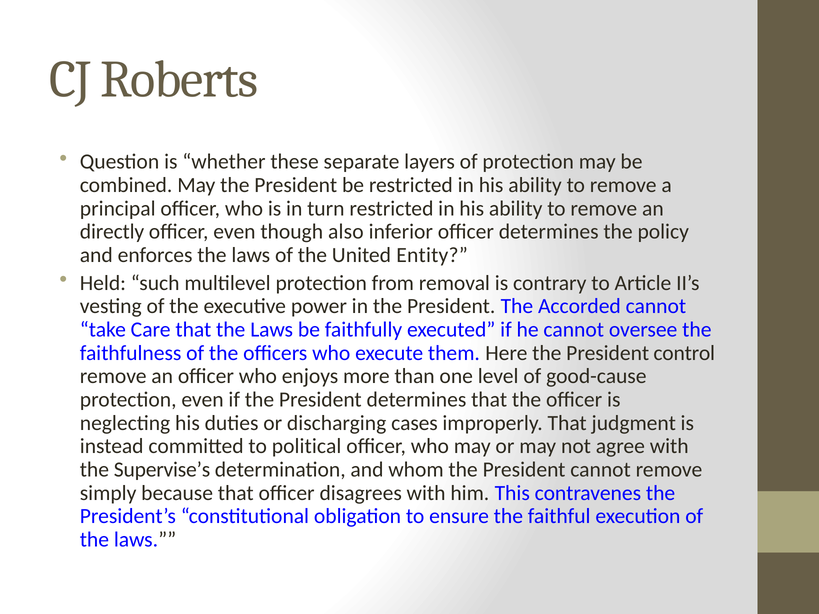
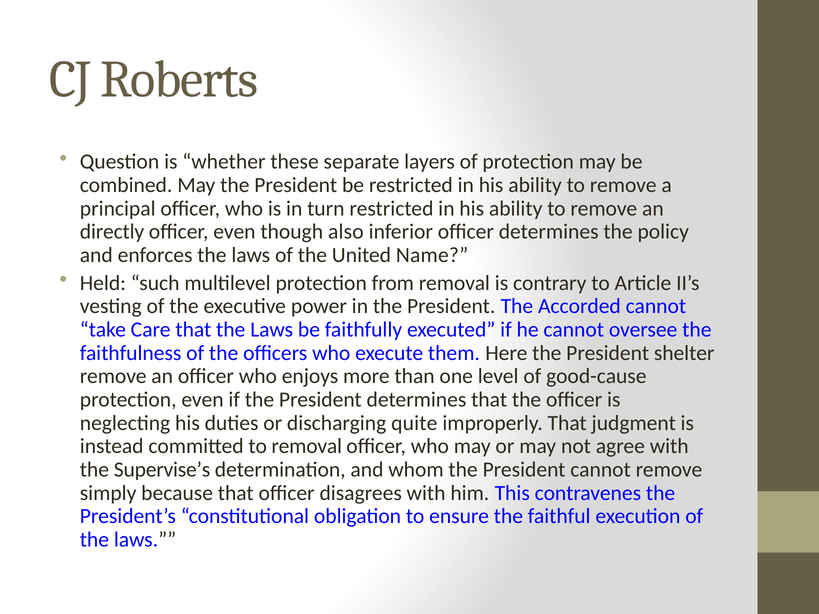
Entity: Entity -> Name
control: control -> shelter
cases: cases -> quite
to political: political -> removal
